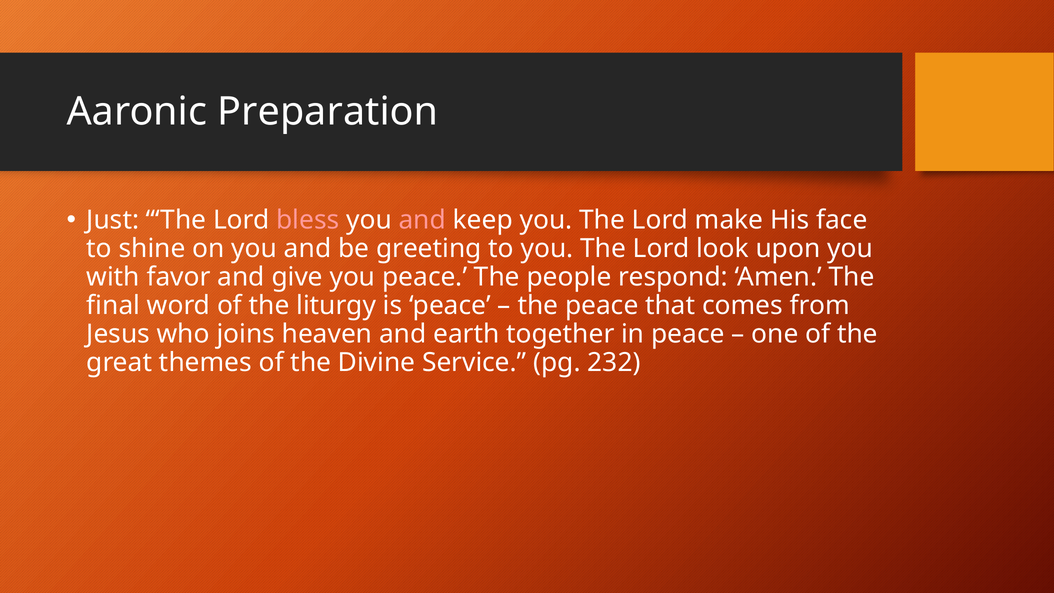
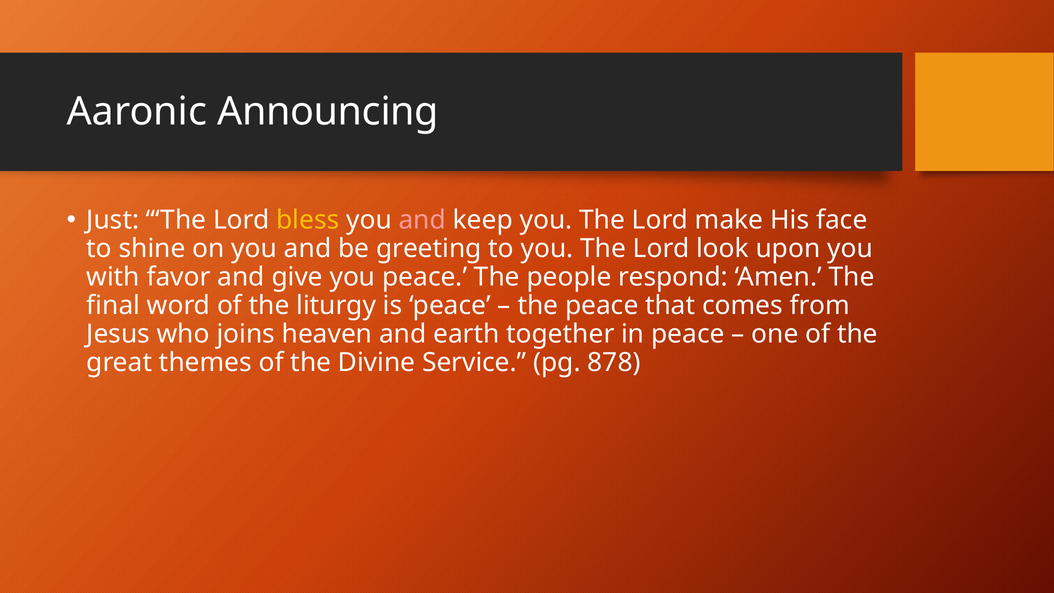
Preparation: Preparation -> Announcing
bless colour: pink -> yellow
232: 232 -> 878
